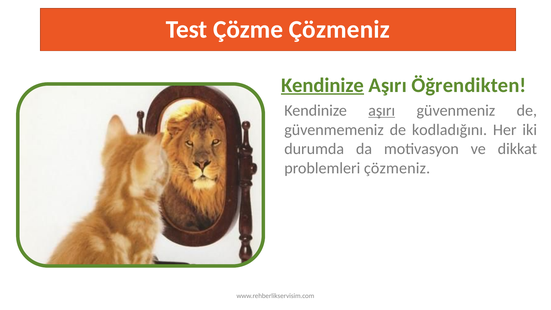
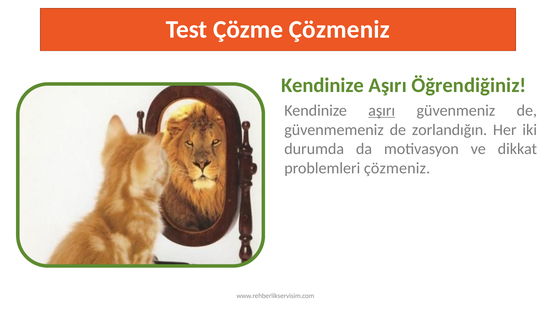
Kendinize at (323, 85) underline: present -> none
Öğrendikten: Öğrendikten -> Öğrendiğiniz
kodladığını: kodladığını -> zorlandığın
